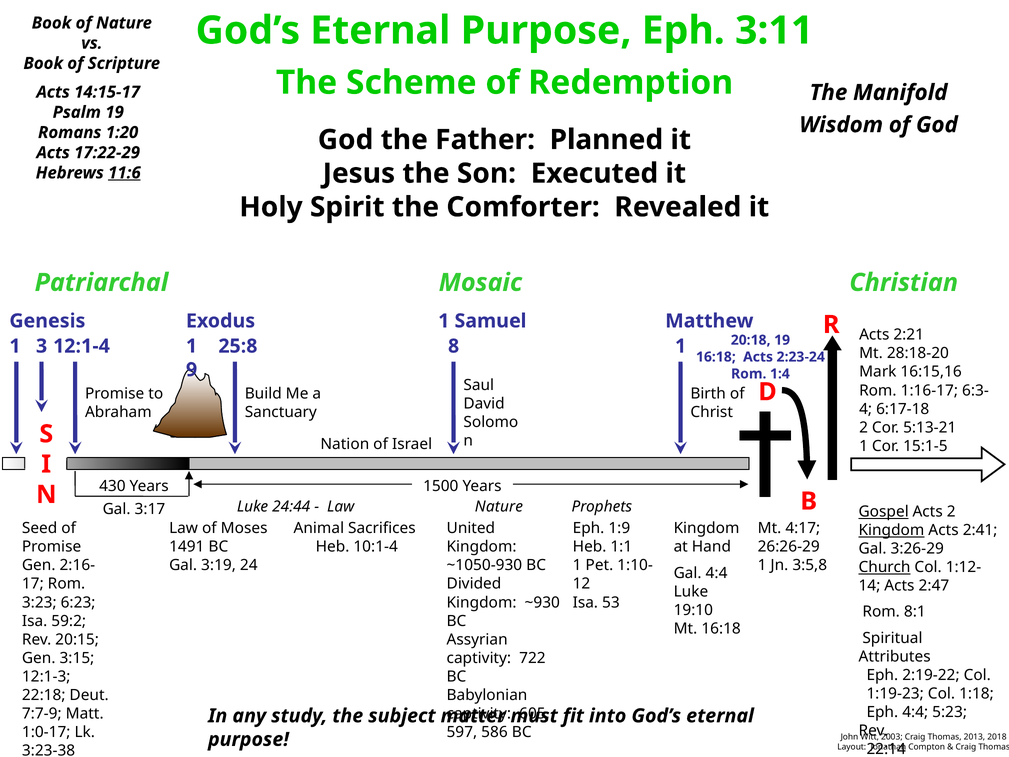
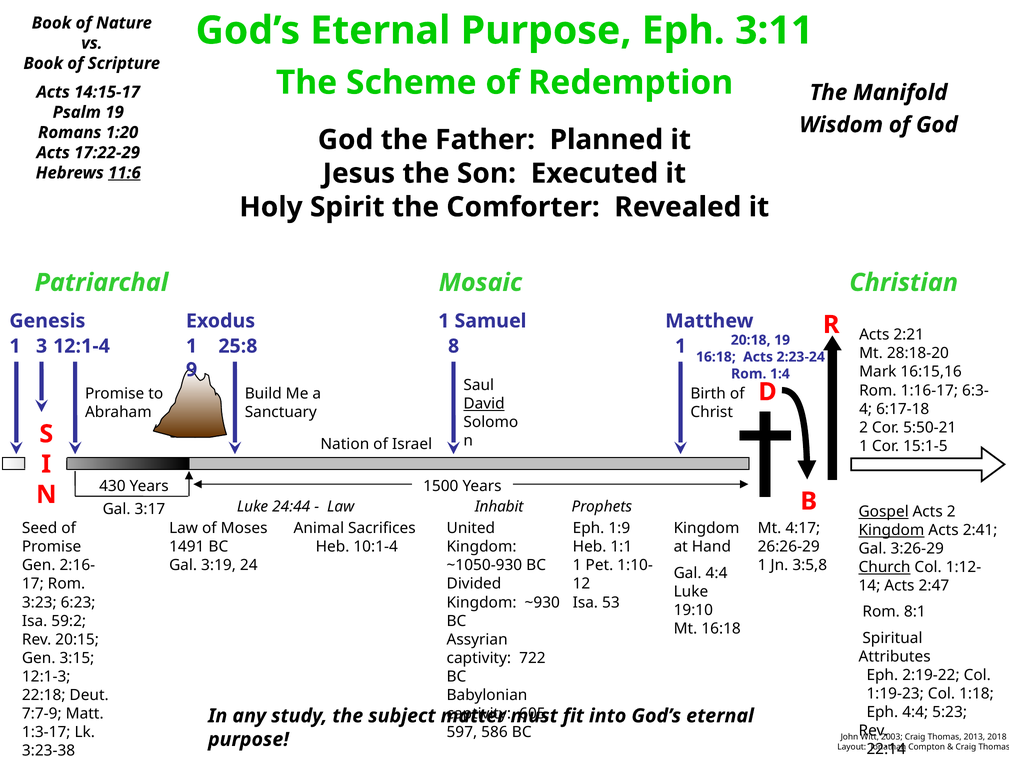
David underline: none -> present
5:13-21: 5:13-21 -> 5:50-21
Law Nature: Nature -> Inhabit
1:0-17: 1:0-17 -> 1:3-17
